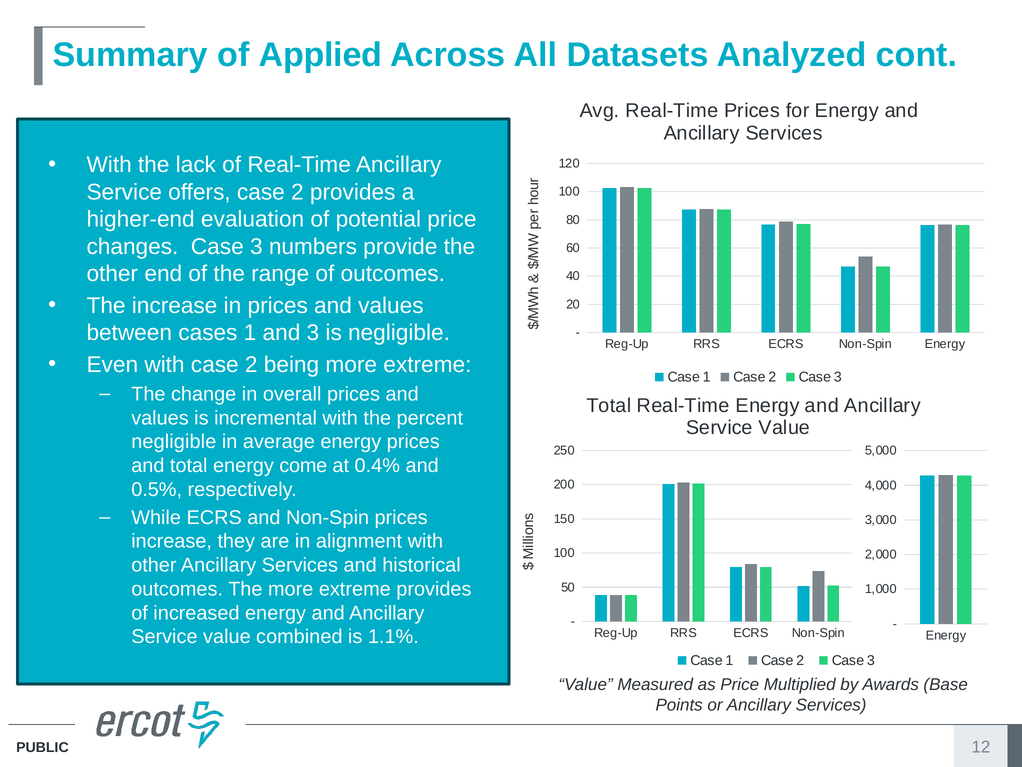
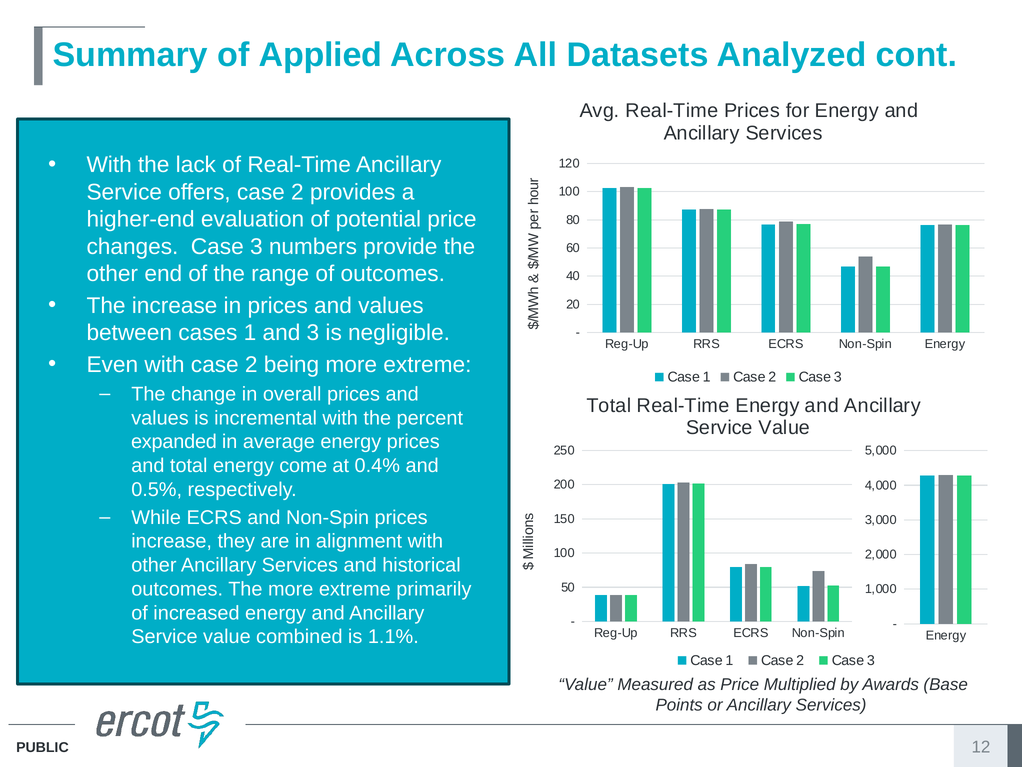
negligible at (174, 442): negligible -> expanded
extreme provides: provides -> primarily
